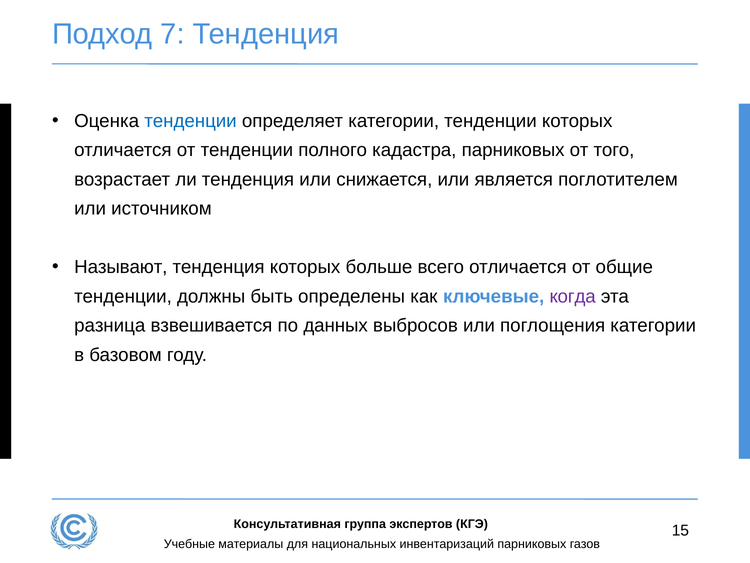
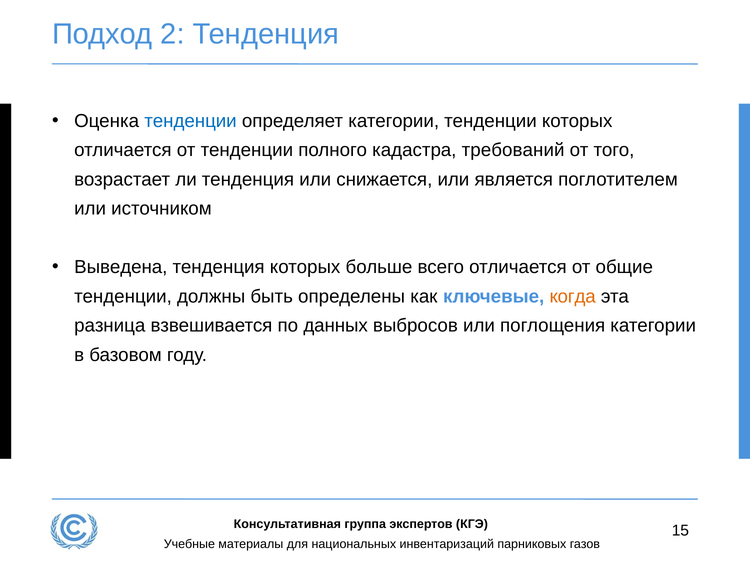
7: 7 -> 2
кадастра парниковых: парниковых -> требований
Называют: Называют -> Выведена
когда colour: purple -> orange
